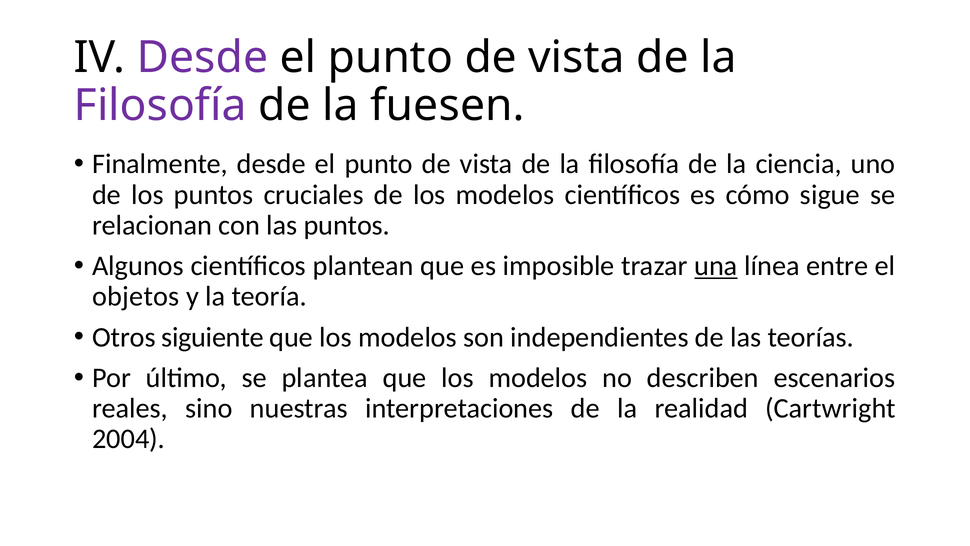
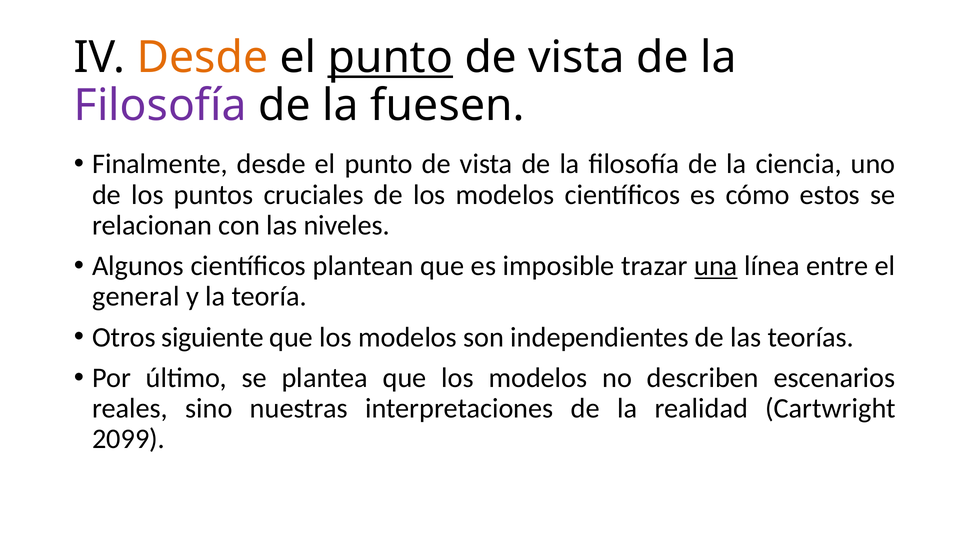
Desde at (203, 57) colour: purple -> orange
punto at (390, 57) underline: none -> present
sigue: sigue -> estos
las puntos: puntos -> niveles
objetos: objetos -> general
2004: 2004 -> 2099
